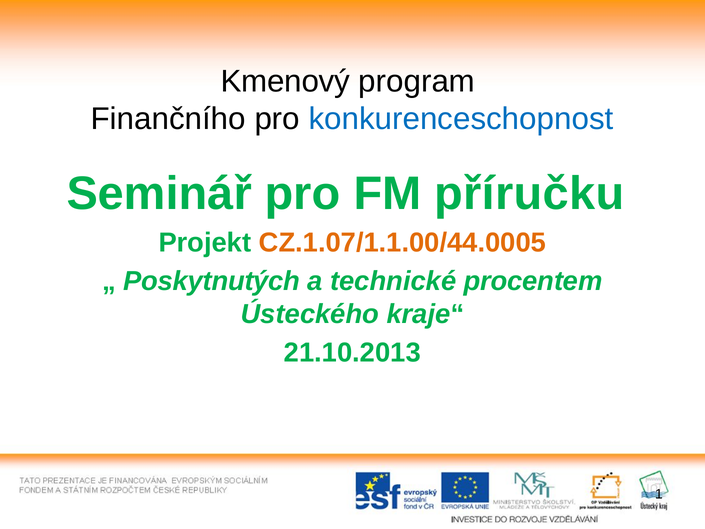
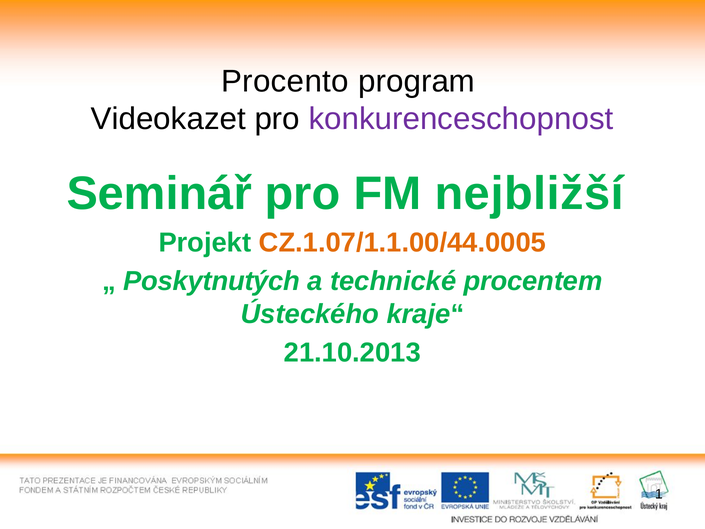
Kmenový: Kmenový -> Procento
Finančního: Finančního -> Videokazet
konkurenceschopnost colour: blue -> purple
příručku: příručku -> nejbližší
